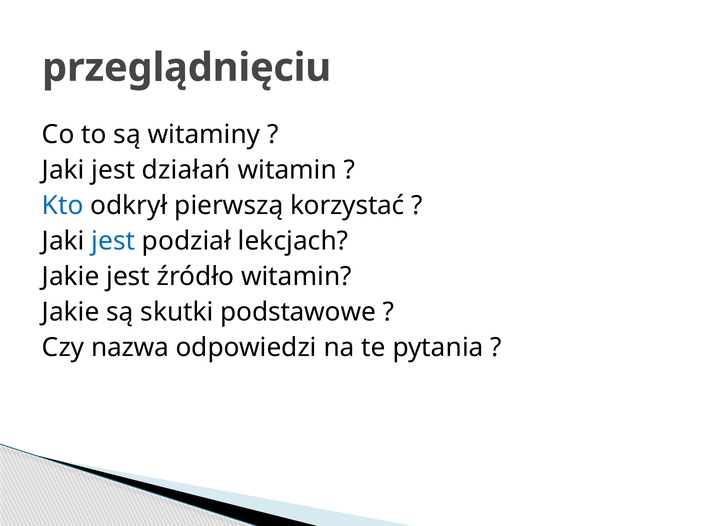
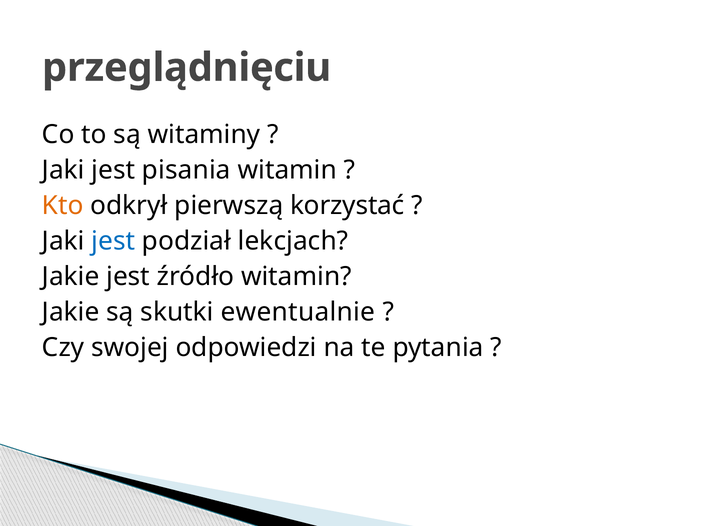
działań: działań -> pisania
Kto colour: blue -> orange
podstawowe: podstawowe -> ewentualnie
nazwa: nazwa -> swojej
